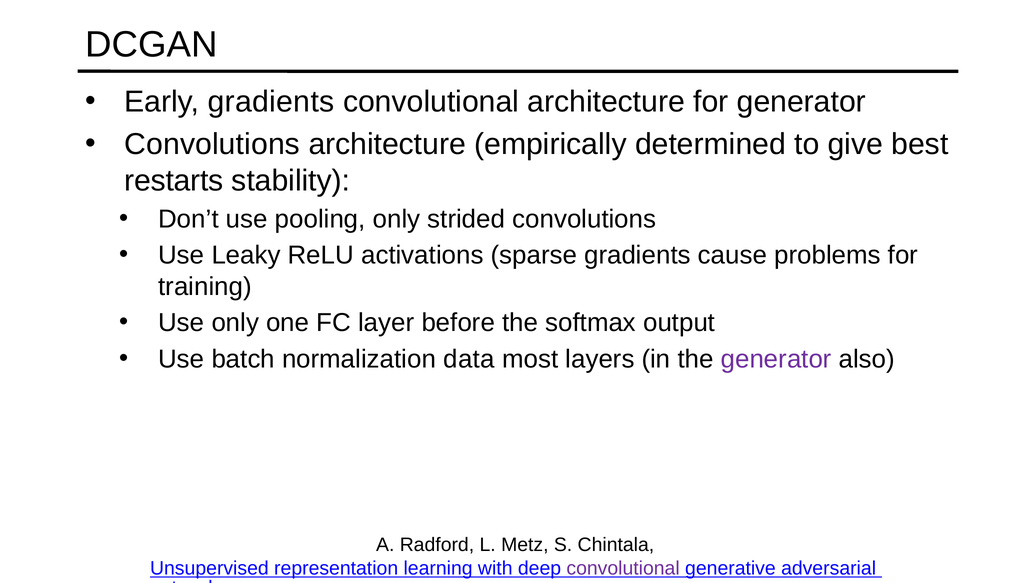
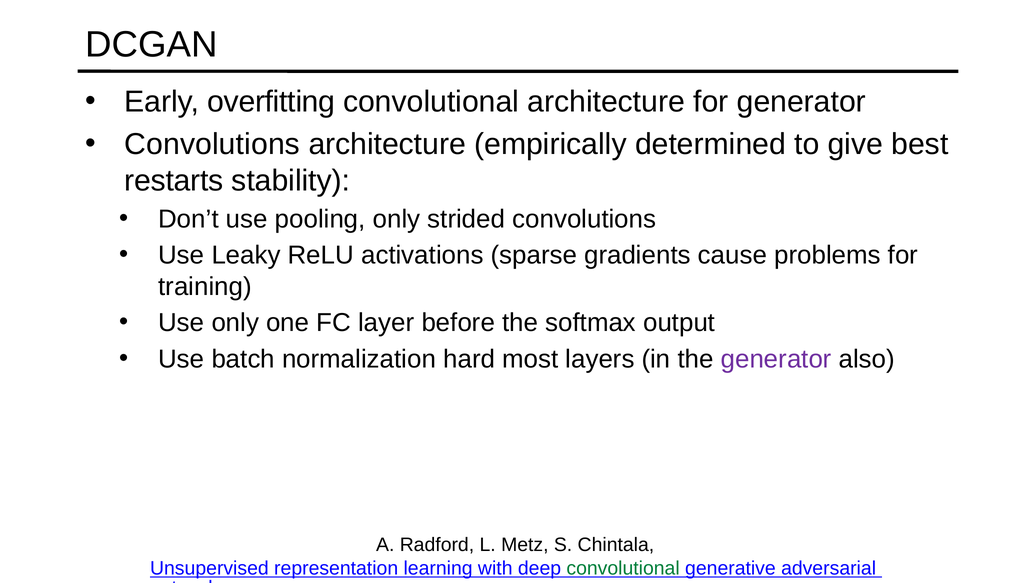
Early gradients: gradients -> overfitting
data: data -> hard
convolutional at (623, 568) colour: purple -> green
